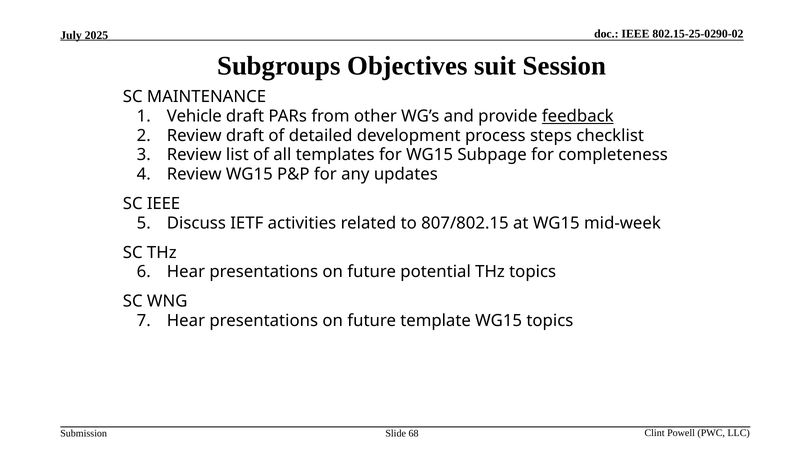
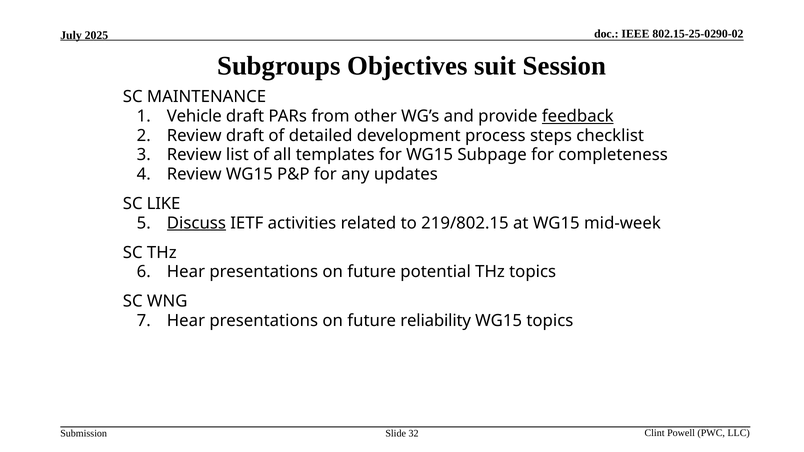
SC IEEE: IEEE -> LIKE
Discuss underline: none -> present
807/802.15: 807/802.15 -> 219/802.15
template: template -> reliability
68: 68 -> 32
